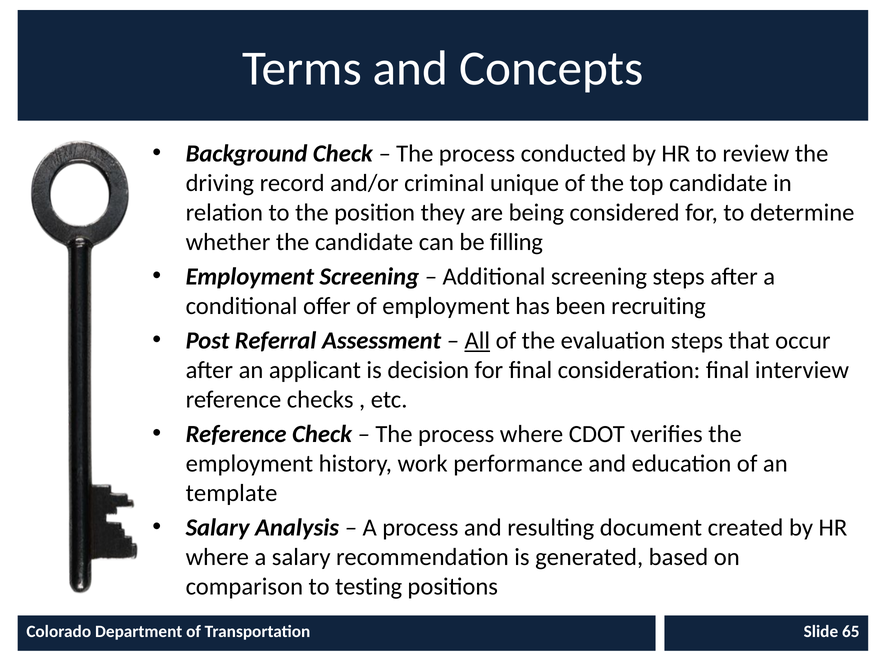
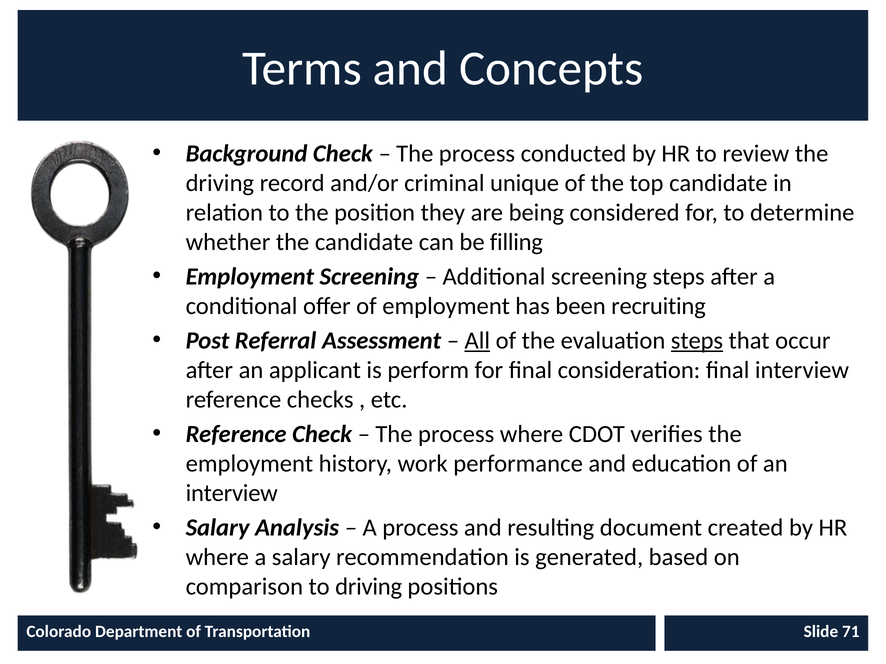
steps at (697, 341) underline: none -> present
decision: decision -> perform
template at (232, 493): template -> interview
to testing: testing -> driving
65: 65 -> 71
